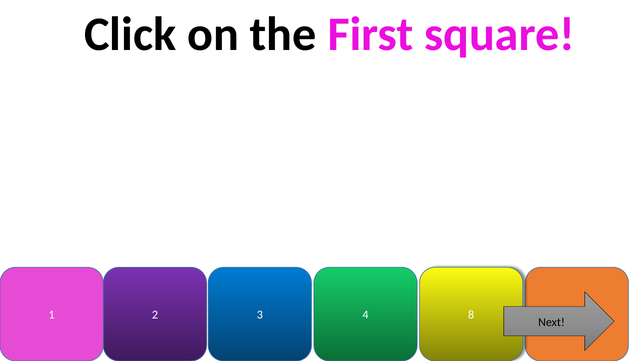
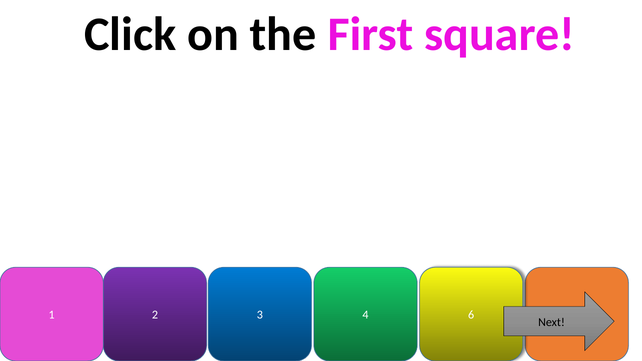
4 8: 8 -> 6
